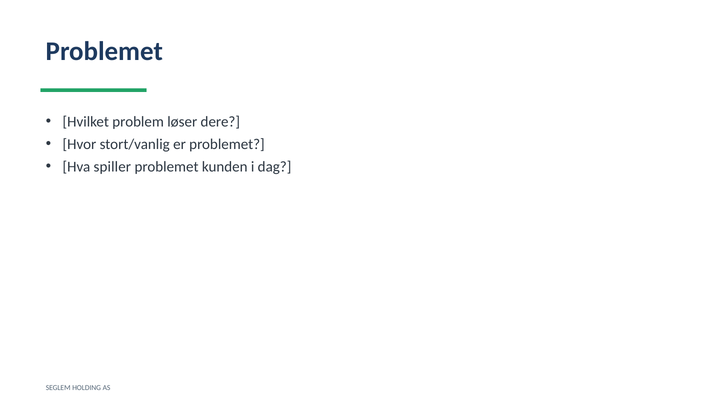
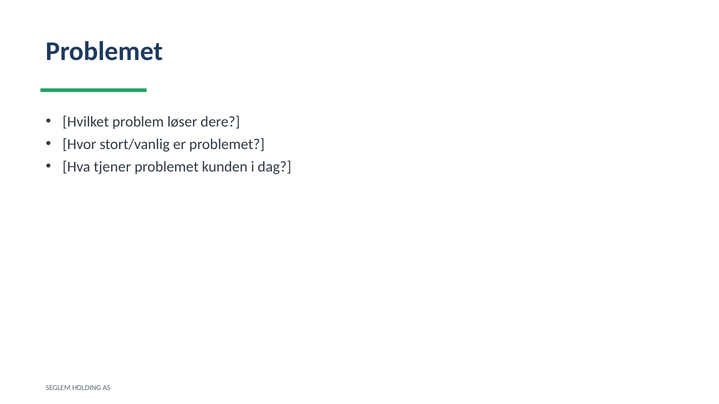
spiller: spiller -> tjener
